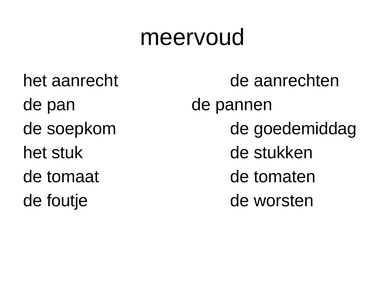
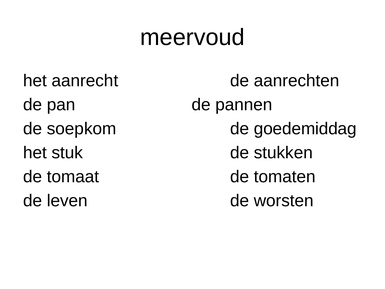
foutje: foutje -> leven
